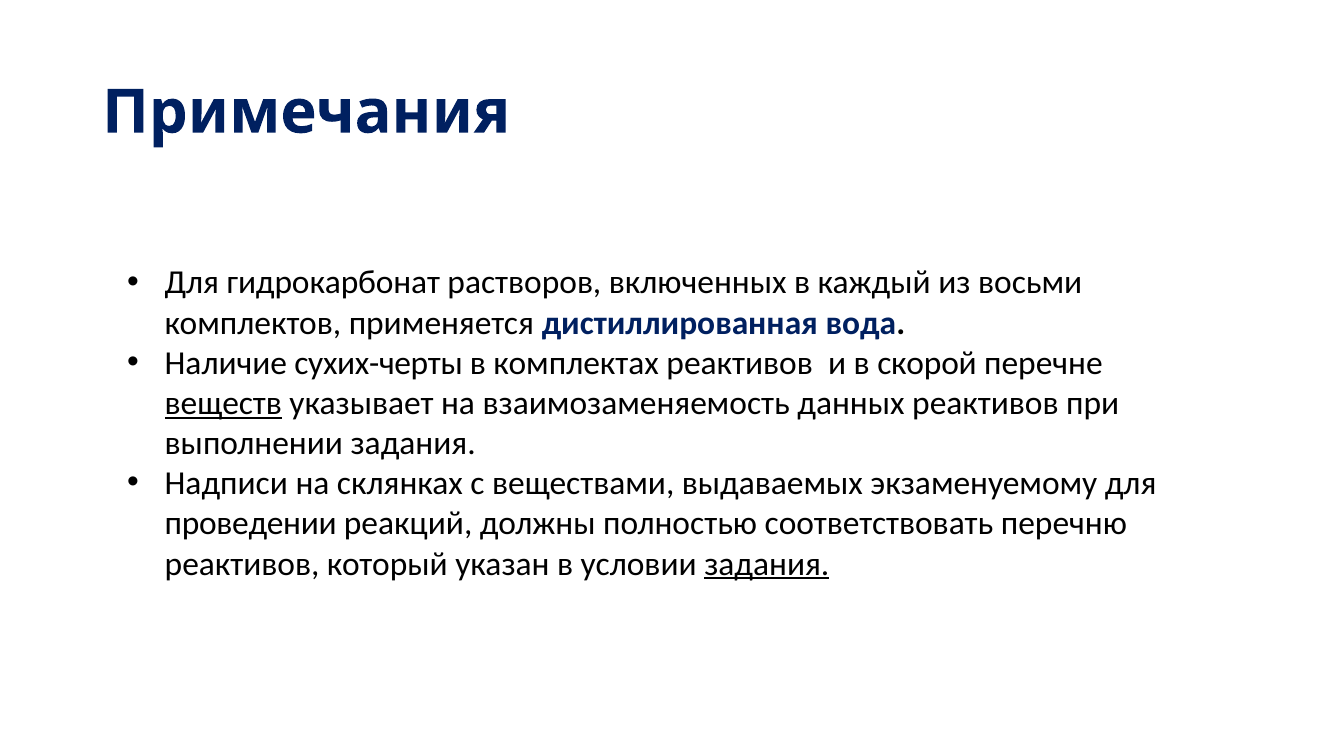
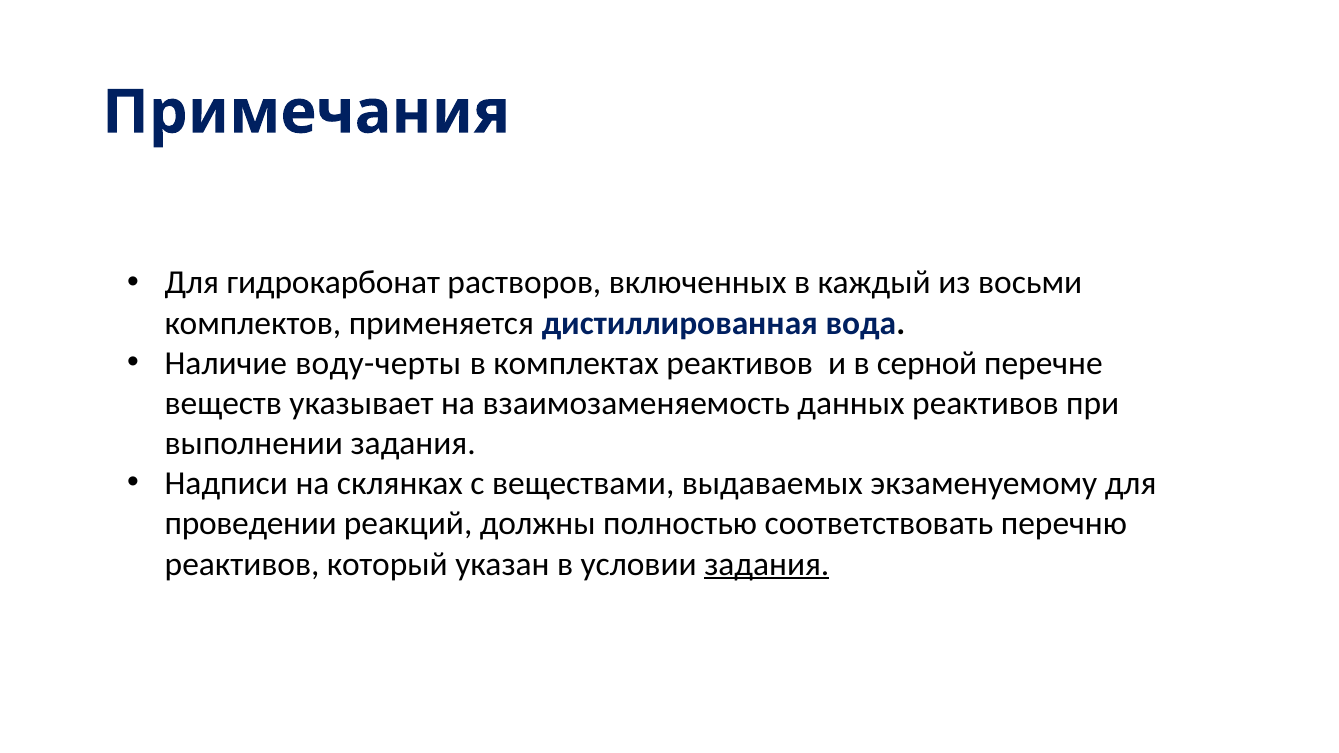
сухих-черты: сухих-черты -> воду-черты
скорой: скорой -> серной
веществ underline: present -> none
